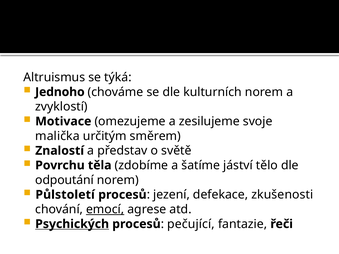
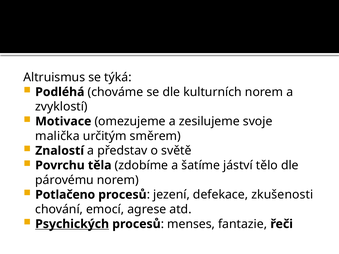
Jednoho: Jednoho -> Podléhá
odpoutání: odpoutání -> párovému
Půlstoletí: Půlstoletí -> Potlačeno
emocí underline: present -> none
pečující: pečující -> menses
